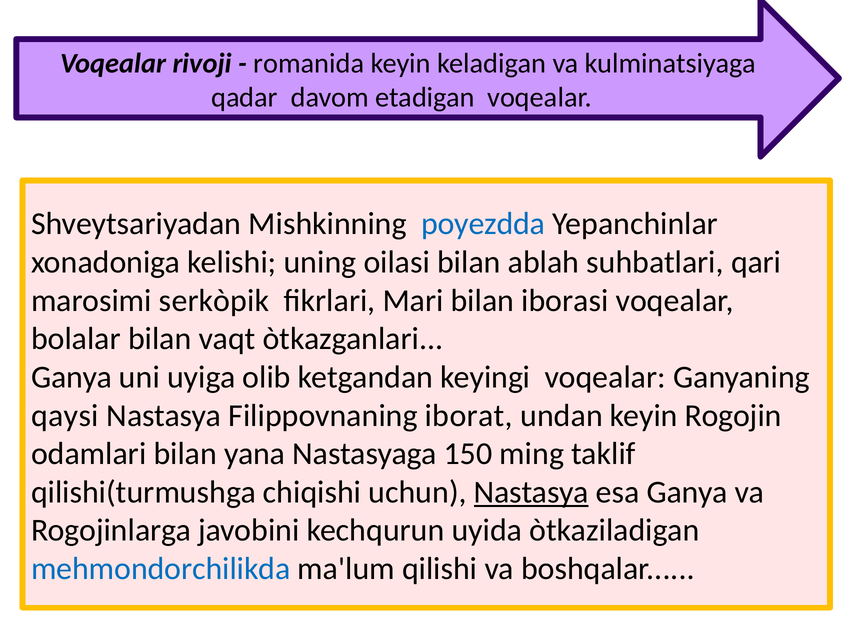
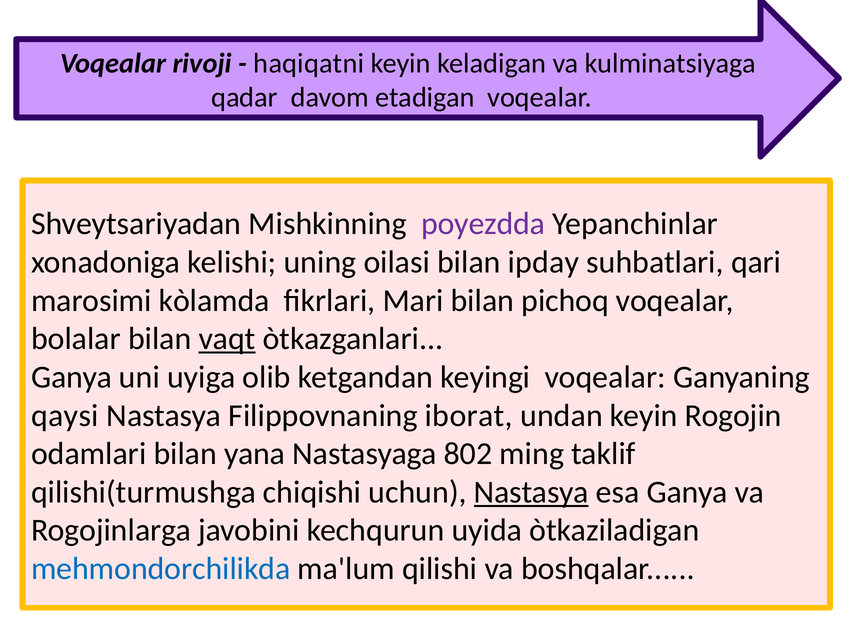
romanida: romanida -> haqiqatni
poyezdda colour: blue -> purple
ablah: ablah -> ipday
serkòpik: serkòpik -> kòlamda
iborasi: iborasi -> pichoq
vaqt underline: none -> present
150: 150 -> 802
